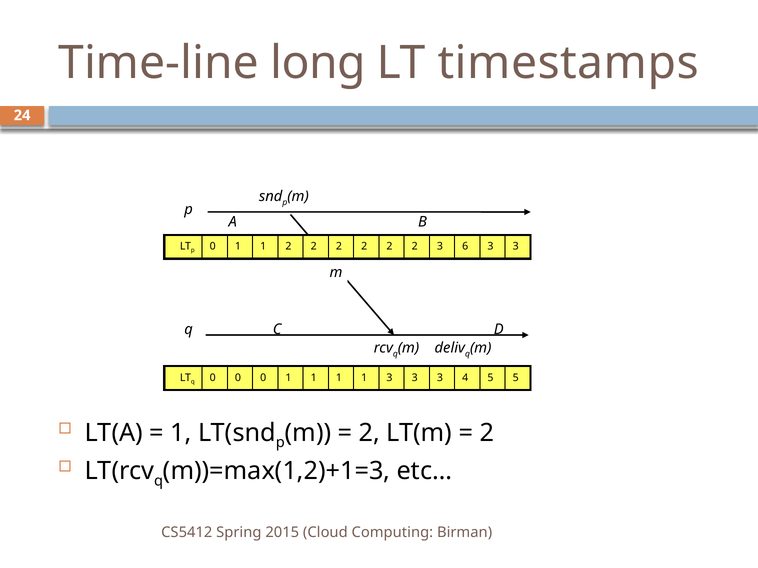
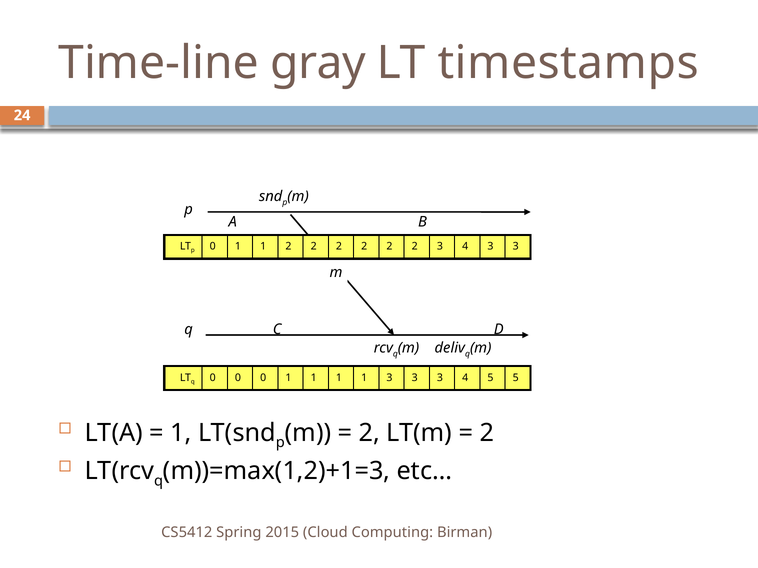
long: long -> gray
2 3 6: 6 -> 4
